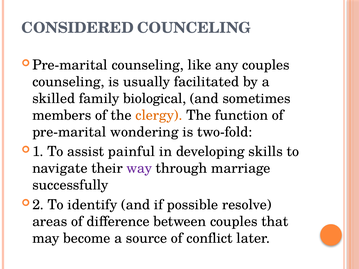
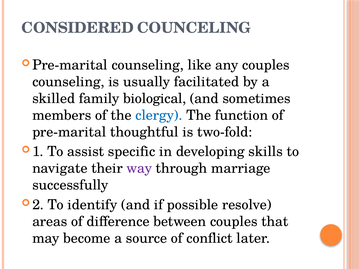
clergy colour: orange -> blue
wondering: wondering -> thoughtful
painful: painful -> specific
